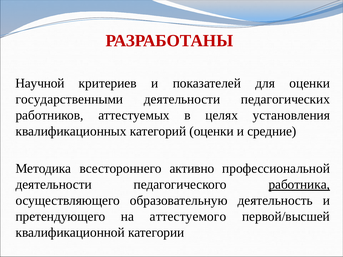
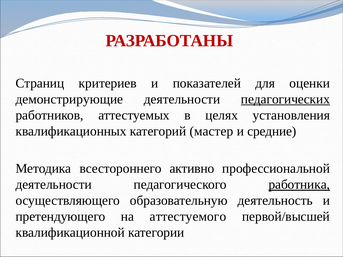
Научной: Научной -> Страниц
государственными: государственными -> демонстрирующие
педагогических underline: none -> present
категорий оценки: оценки -> мастер
